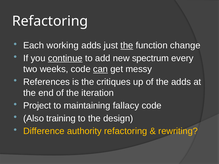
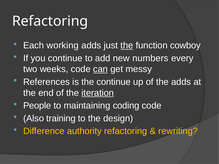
change: change -> cowboy
continue at (65, 58) underline: present -> none
spectrum: spectrum -> numbers
the critiques: critiques -> continue
iteration underline: none -> present
Project: Project -> People
fallacy: fallacy -> coding
